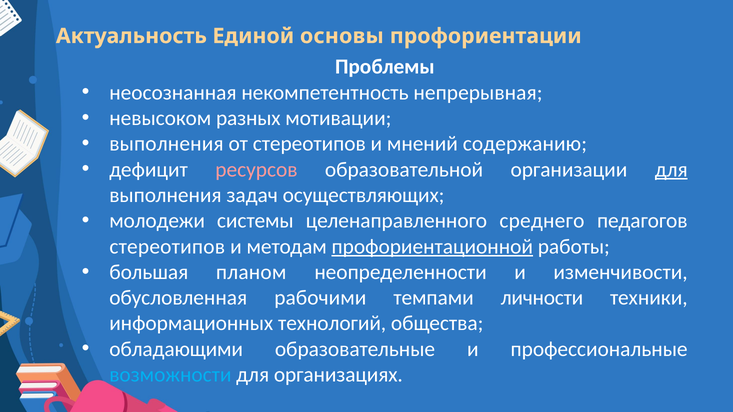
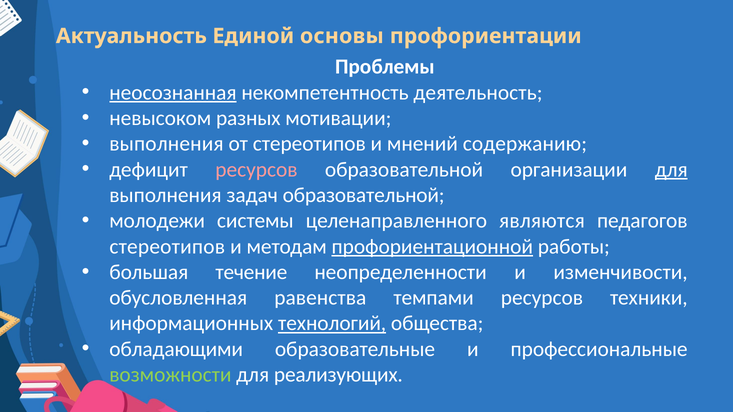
неосознанная underline: none -> present
непрерывная: непрерывная -> деятельность
задач осуществляющих: осуществляющих -> образовательной
среднего: среднего -> являются
планом: планом -> течение
рабочими: рабочими -> равенства
темпами личности: личности -> ресурсов
технологий underline: none -> present
возможности colour: light blue -> light green
организациях: организациях -> реализующих
